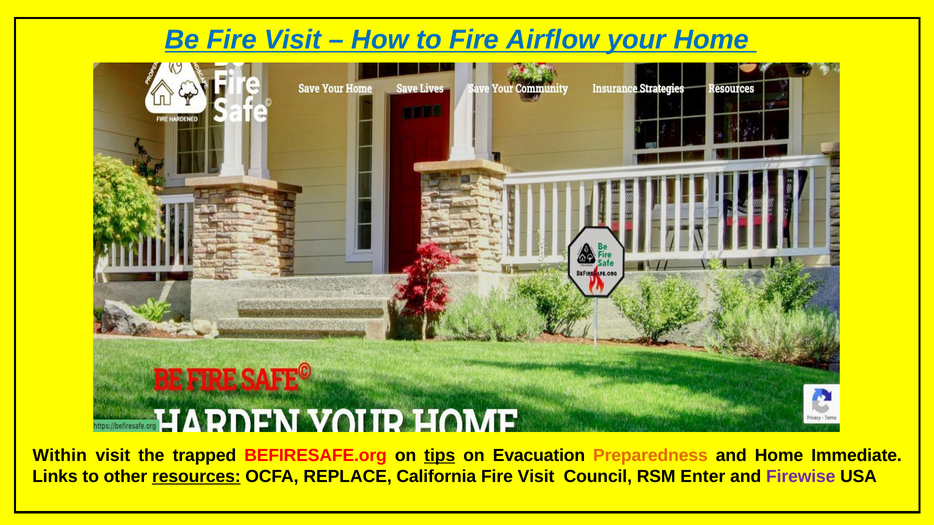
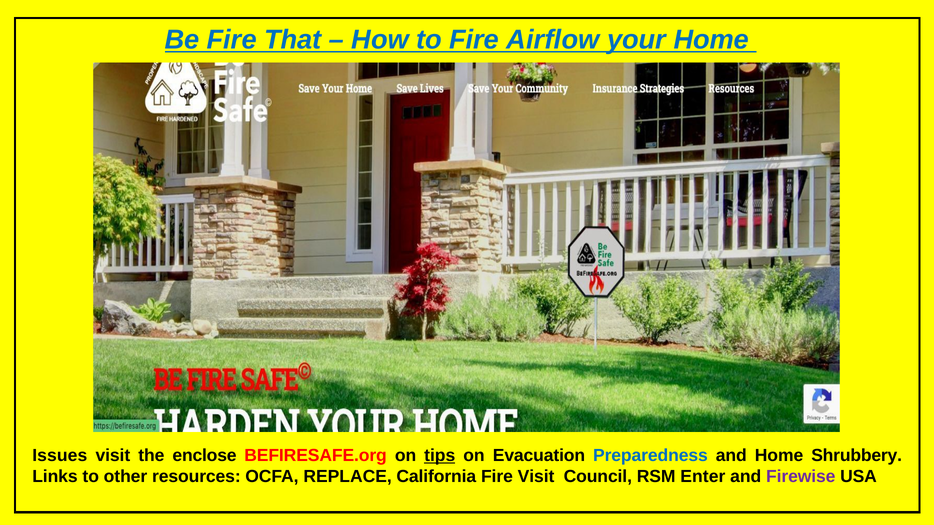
Be Fire Visit: Visit -> That
Within: Within -> Issues
trapped: trapped -> enclose
Preparedness colour: orange -> blue
Immediate: Immediate -> Shrubbery
resources underline: present -> none
